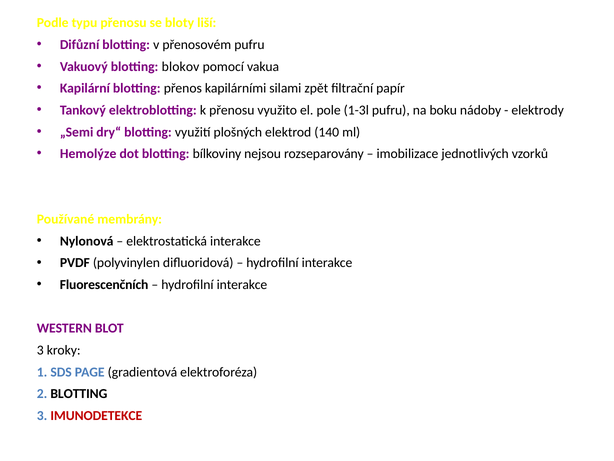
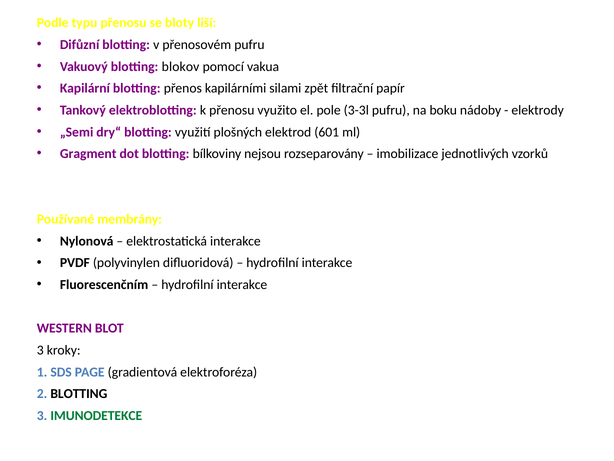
1-3l: 1-3l -> 3-3l
140: 140 -> 601
Hemolýze: Hemolýze -> Gragment
Fluorescenčních: Fluorescenčních -> Fluorescenčním
IMUNODETEKCE colour: red -> green
